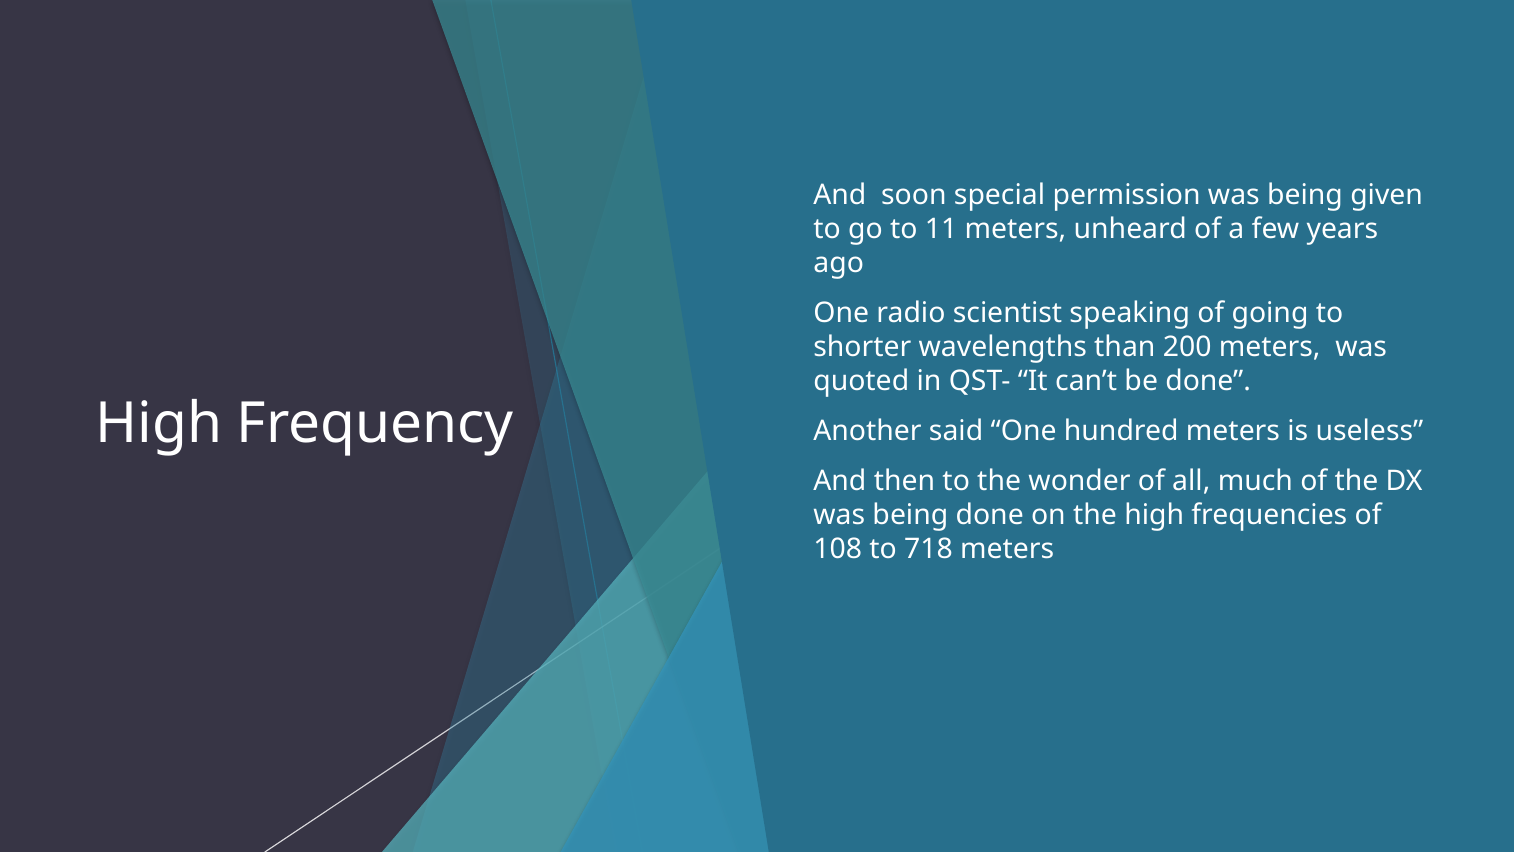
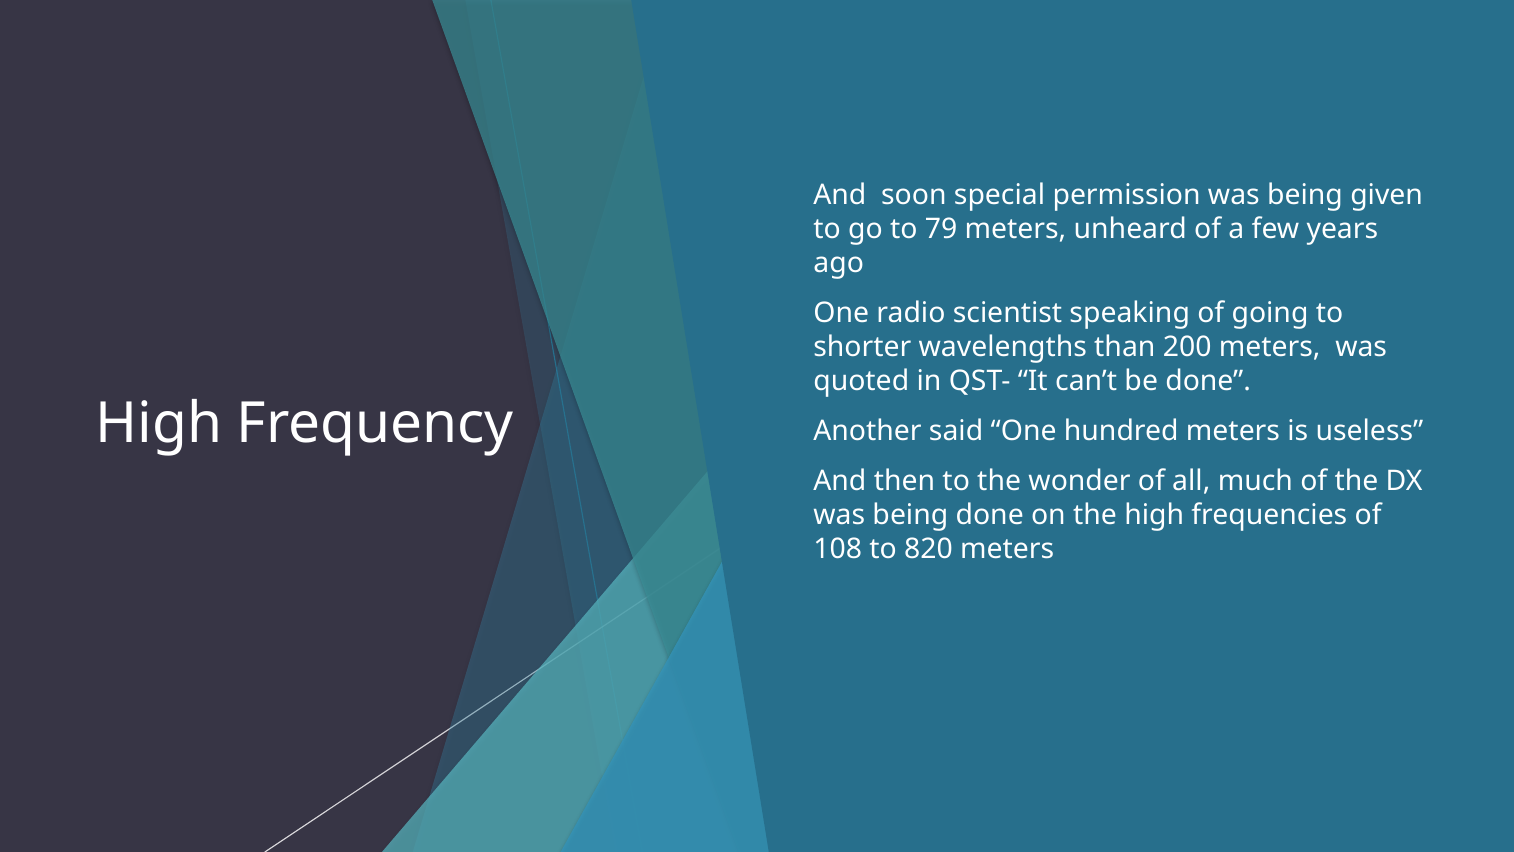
11: 11 -> 79
718: 718 -> 820
